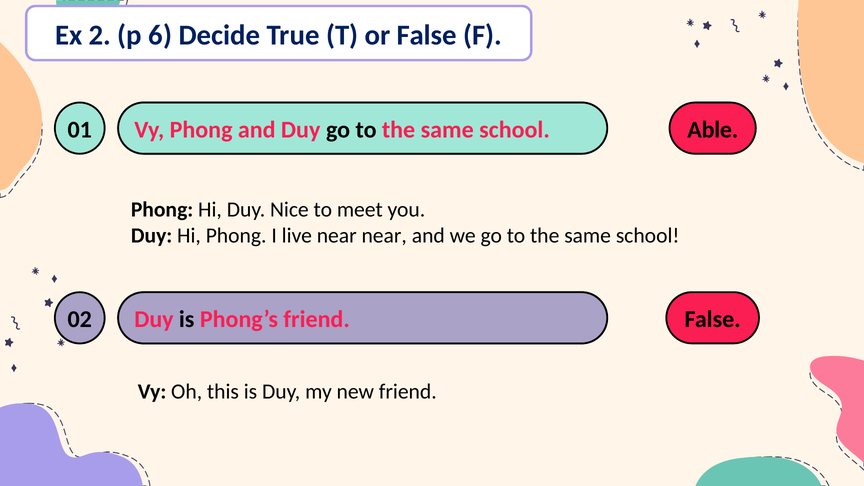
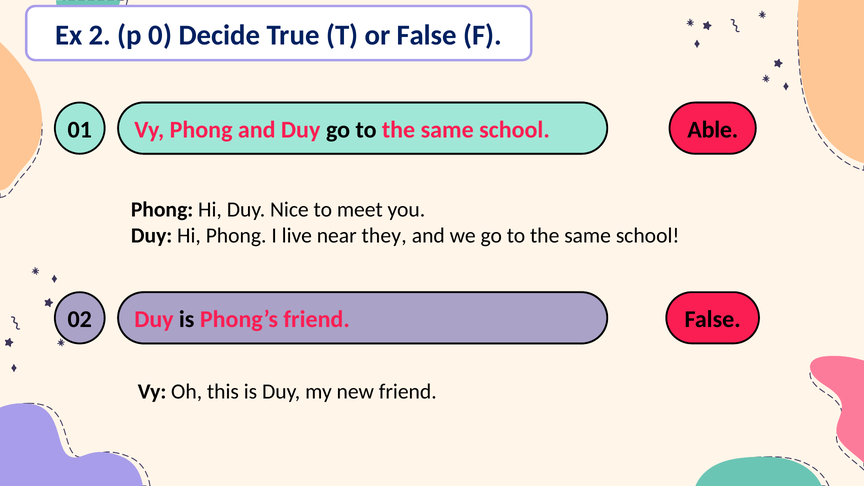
6: 6 -> 0
near near: near -> they
